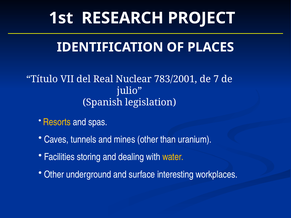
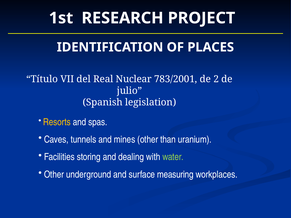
7: 7 -> 2
water colour: yellow -> light green
interesting: interesting -> measuring
